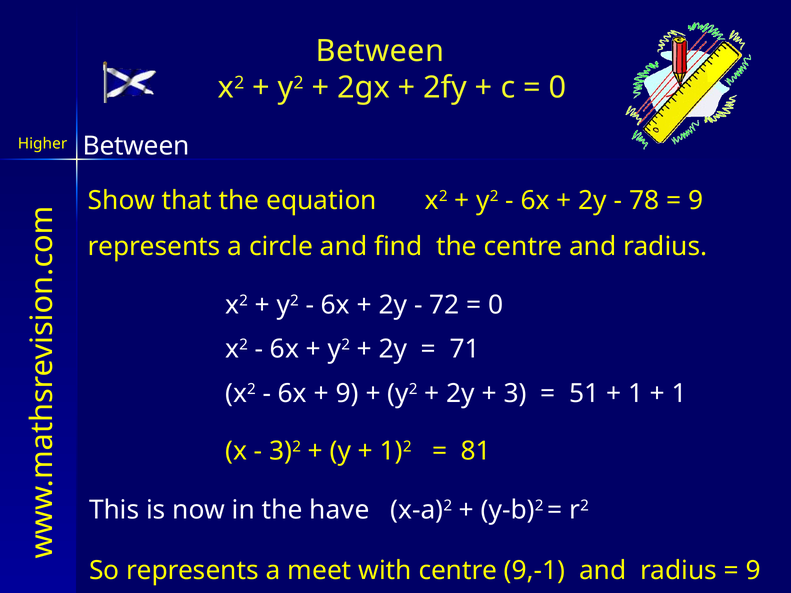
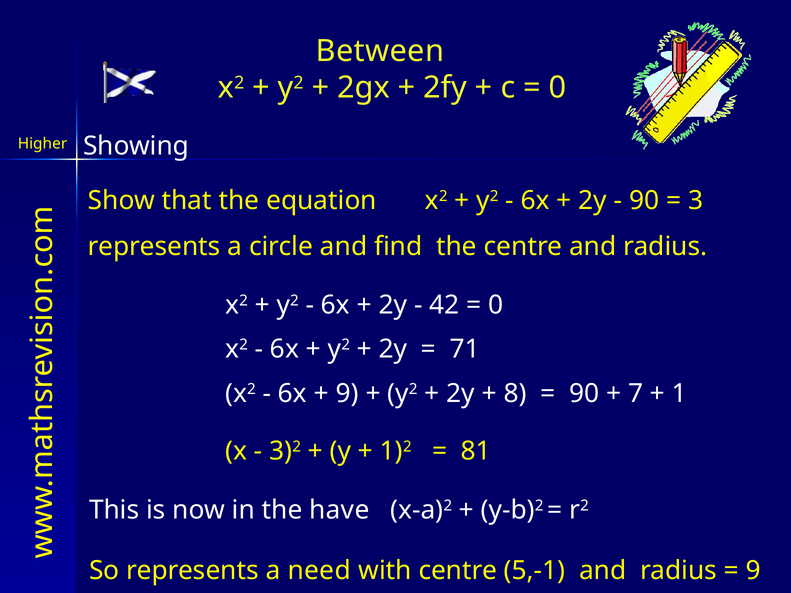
Between at (136, 146): Between -> Showing
78 at (644, 201): 78 -> 90
9 at (696, 201): 9 -> 3
72: 72 -> 42
3: 3 -> 8
51 at (584, 394): 51 -> 90
1 at (636, 394): 1 -> 7
meet: meet -> need
9,-1: 9,-1 -> 5,-1
